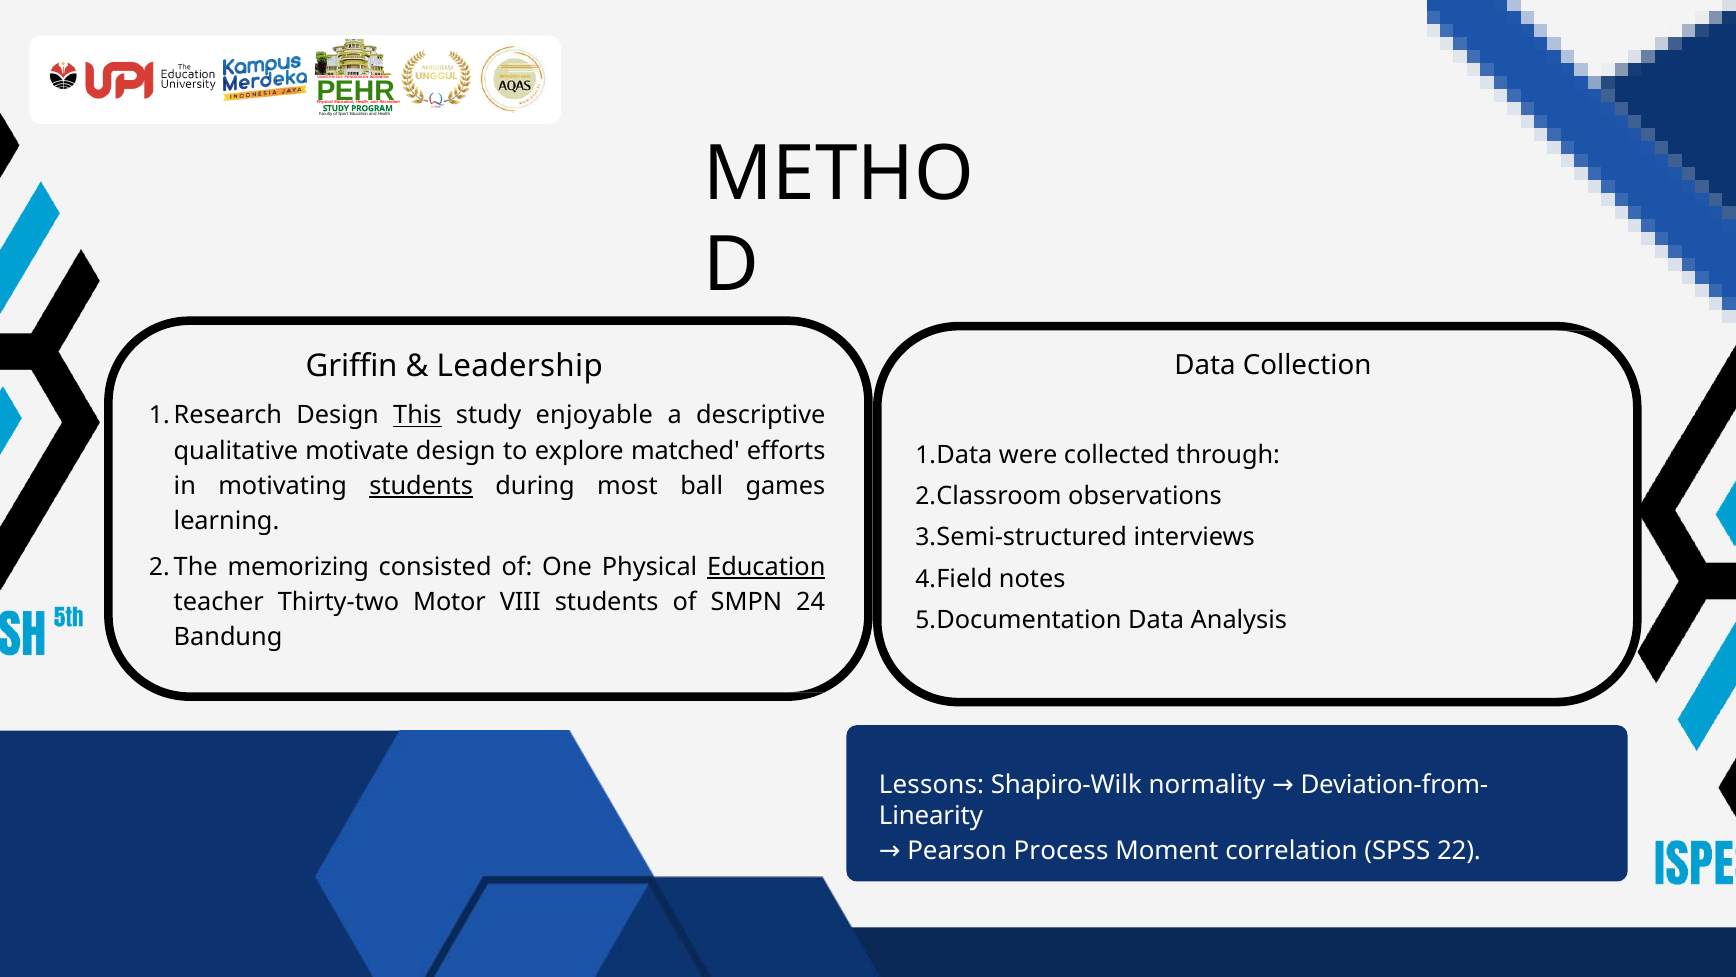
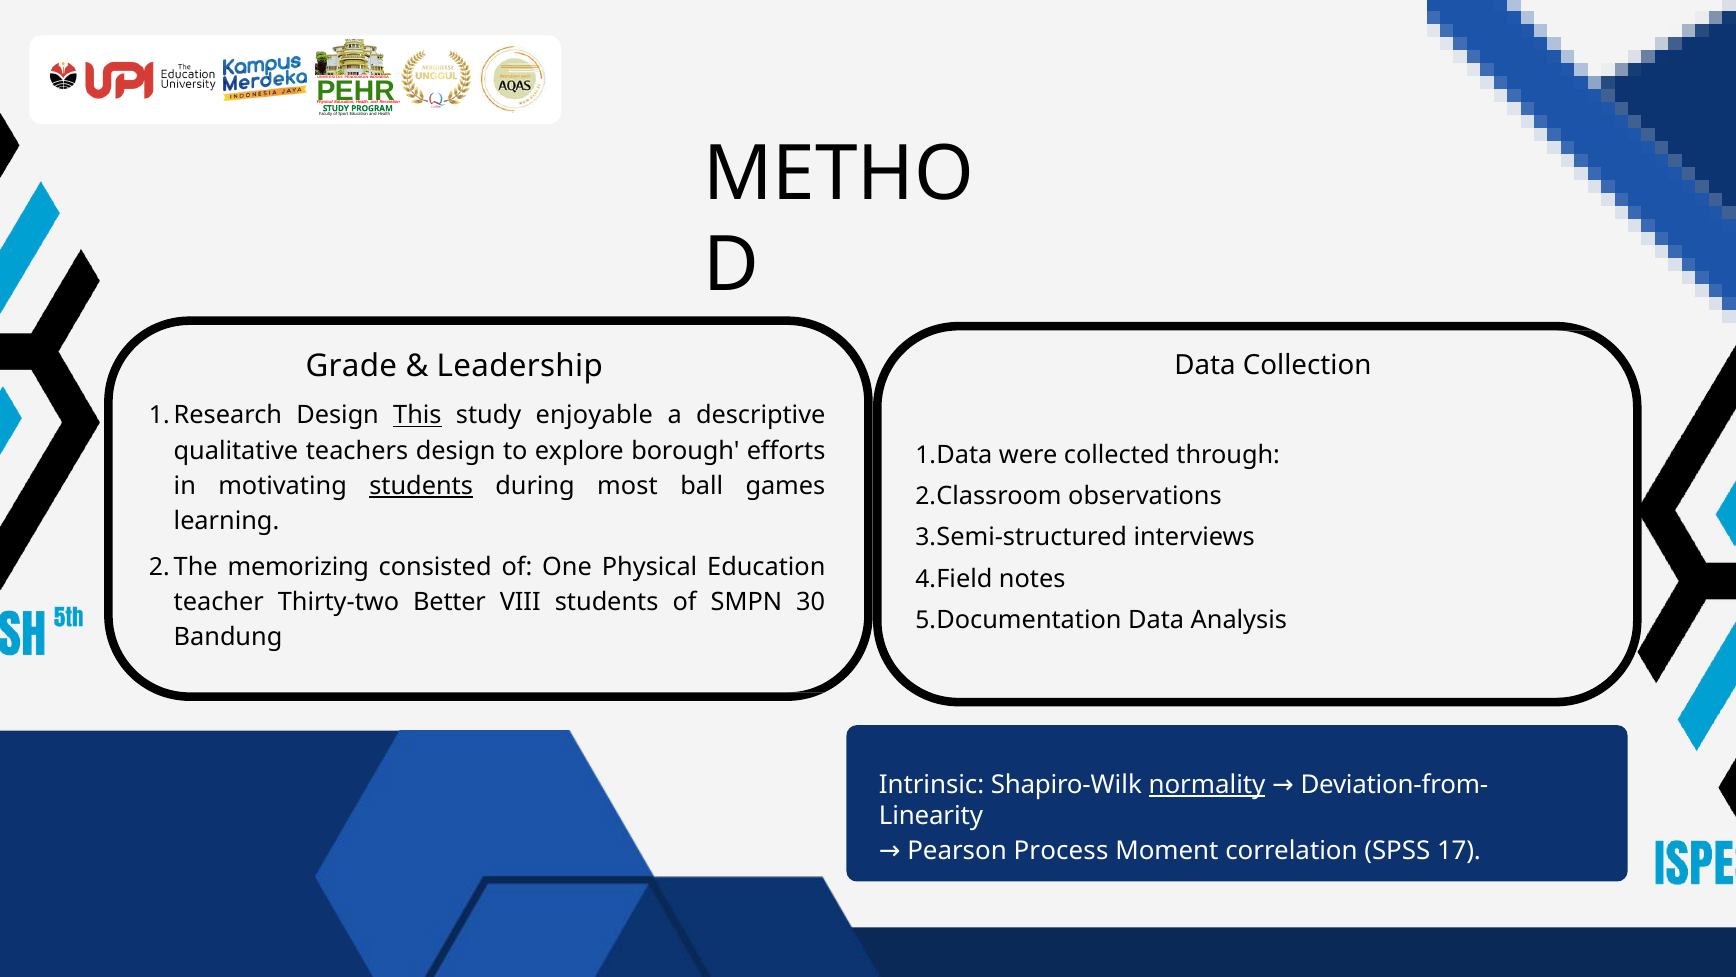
Griffin: Griffin -> Grade
motivate: motivate -> teachers
matched: matched -> borough
Education at (766, 567) underline: present -> none
Motor: Motor -> Better
24: 24 -> 30
Lessons: Lessons -> Intrinsic
normality underline: none -> present
22: 22 -> 17
